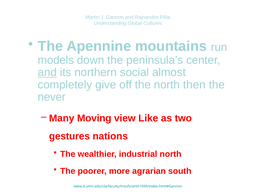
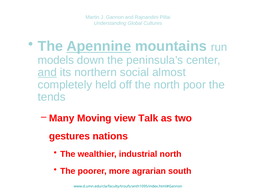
Apennine underline: none -> present
give: give -> held
then: then -> poor
never: never -> tends
Like: Like -> Talk
